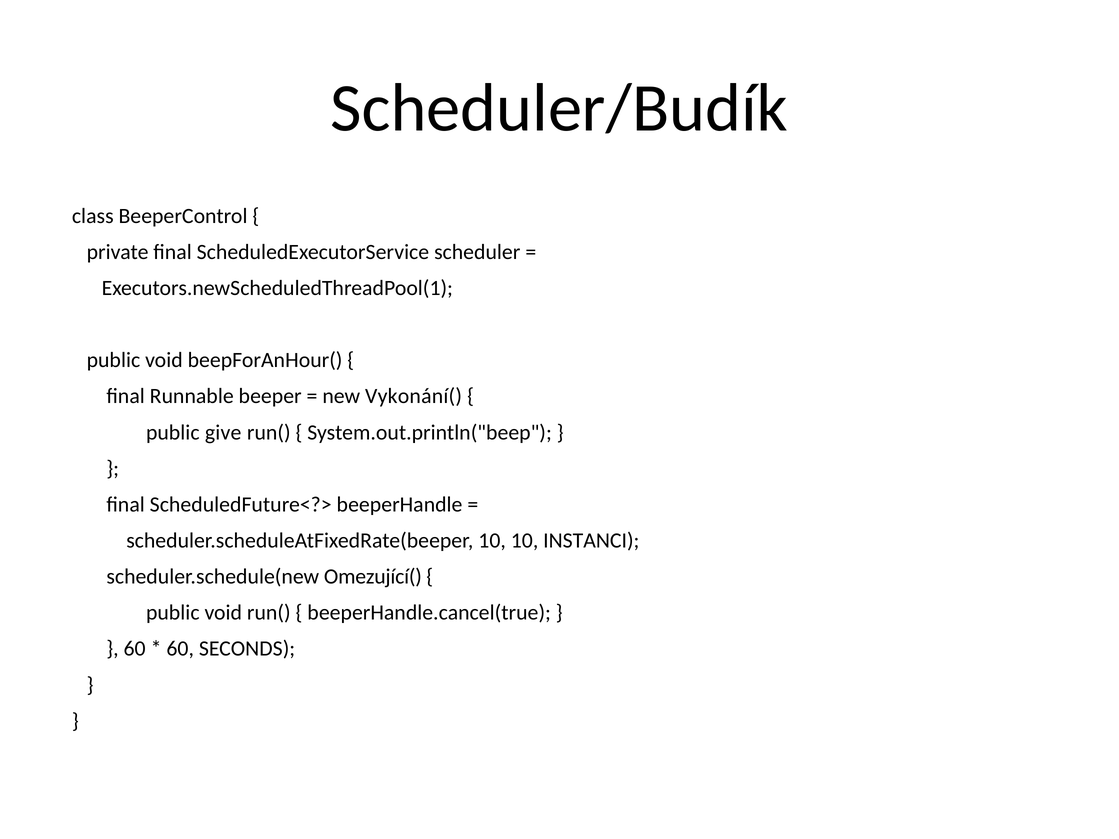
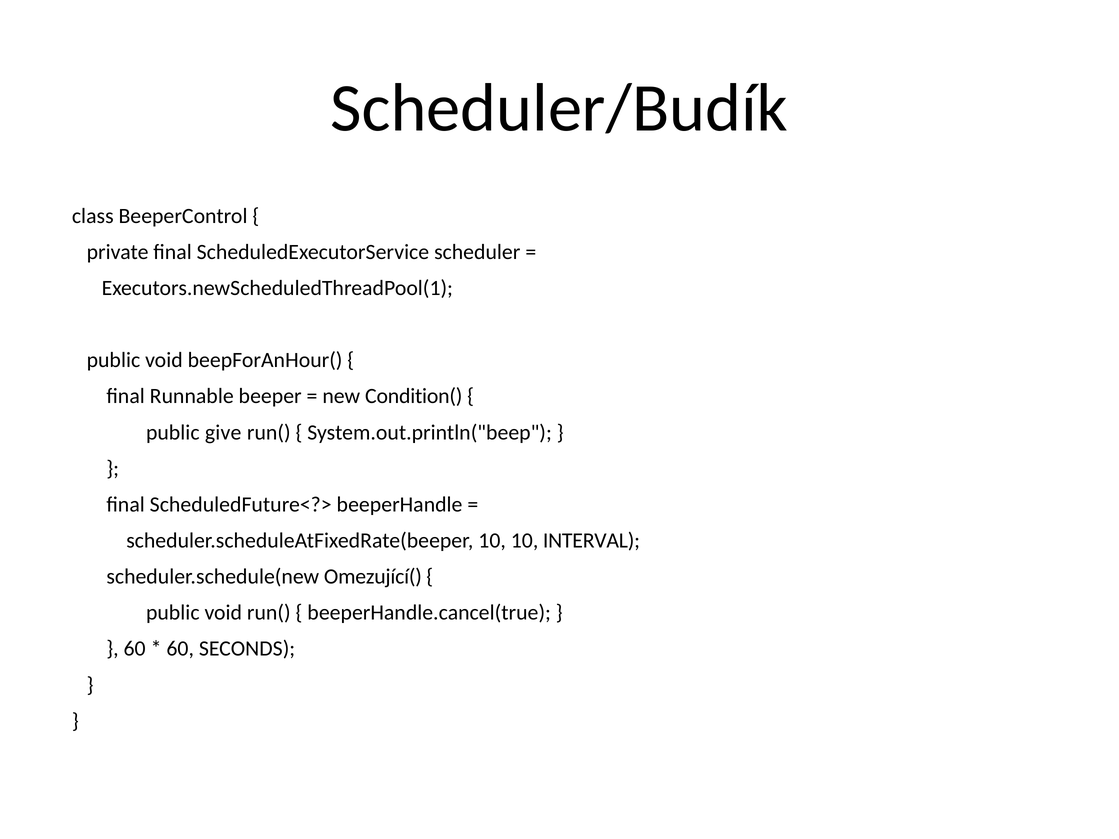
Vykonání(: Vykonání( -> Condition(
INSTANCI: INSTANCI -> INTERVAL
